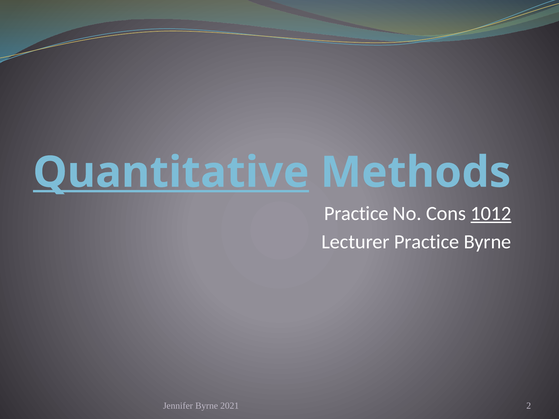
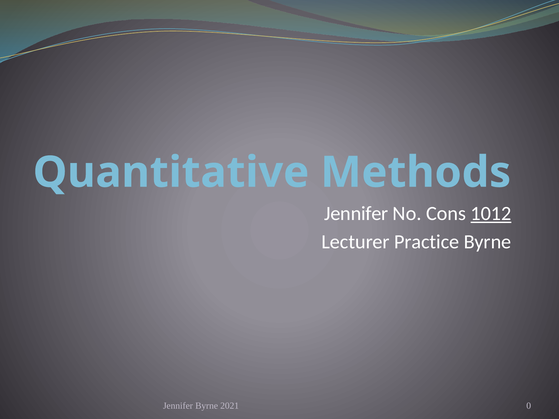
Quantitative underline: present -> none
Practice at (356, 214): Practice -> Jennifer
2: 2 -> 0
